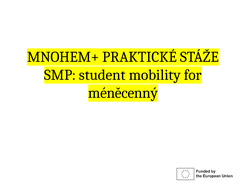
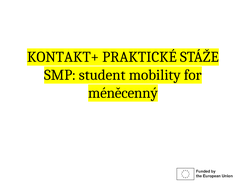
MNOHEM+: MNOHEM+ -> KONTAKT+
